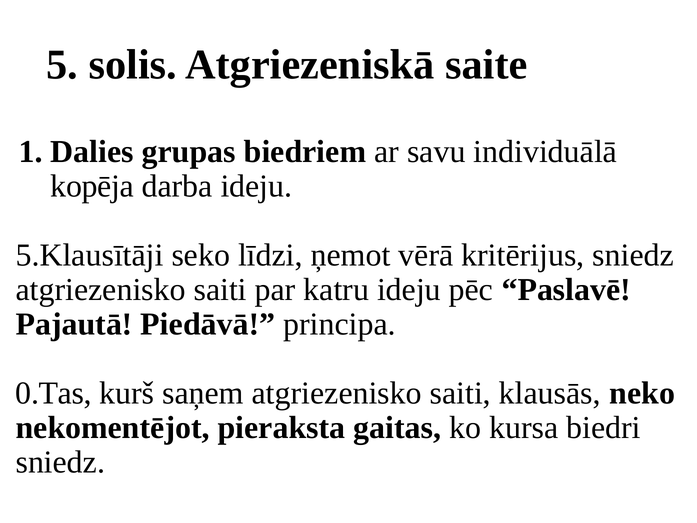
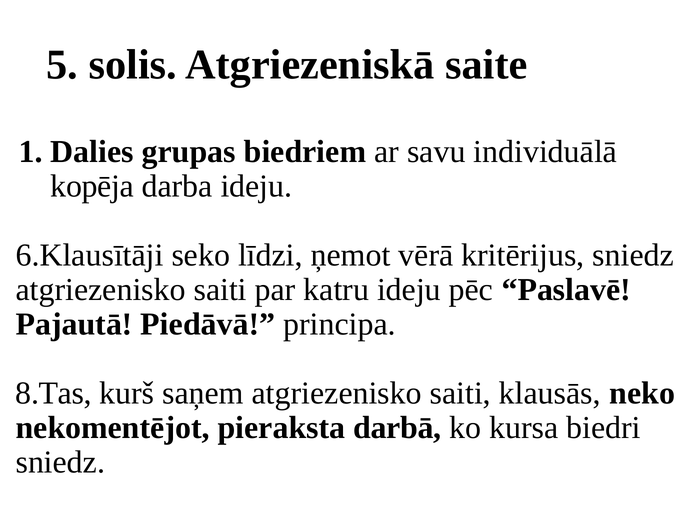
5.Klausītāji: 5.Klausītāji -> 6.Klausītāji
0.Tas: 0.Tas -> 8.Tas
gaitas: gaitas -> darbā
